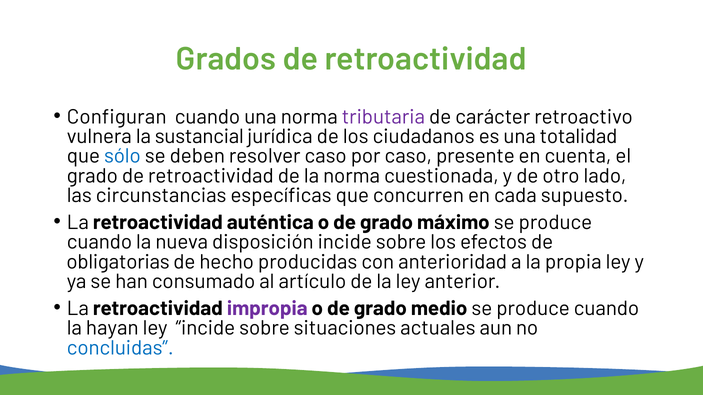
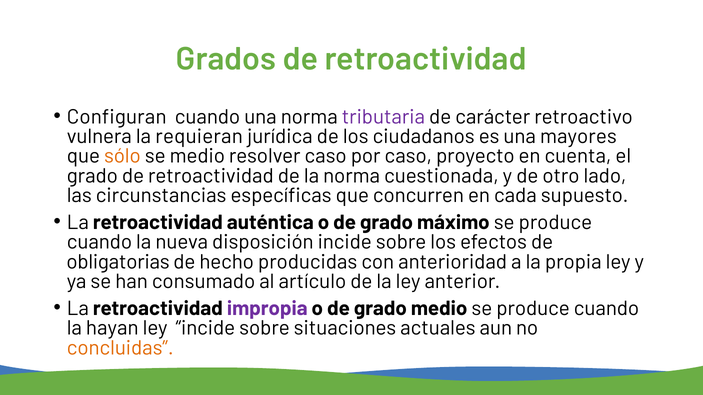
sustancial: sustancial -> requieran
totalidad: totalidad -> mayores
sólo colour: blue -> orange
se deben: deben -> medio
presente: presente -> proyecto
concluidas colour: blue -> orange
